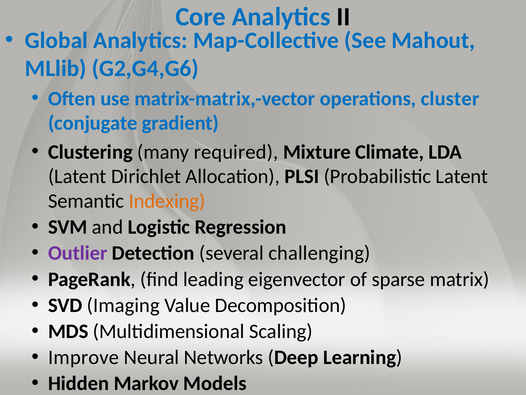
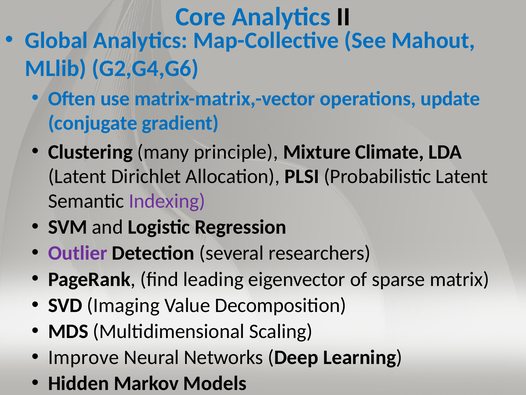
cluster: cluster -> update
required: required -> principle
Indexing colour: orange -> purple
challenging: challenging -> researchers
